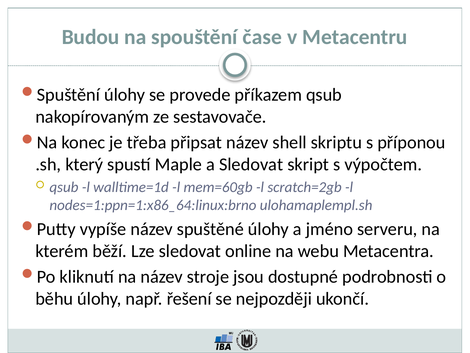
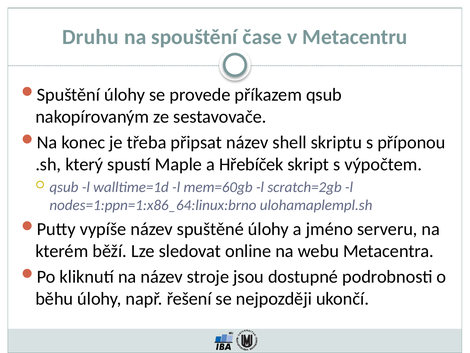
Budou: Budou -> Druhu
a Sledovat: Sledovat -> Hřebíček
